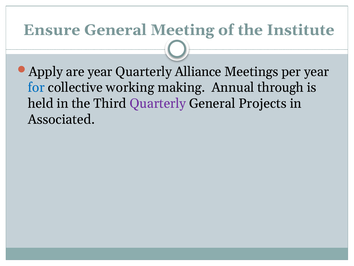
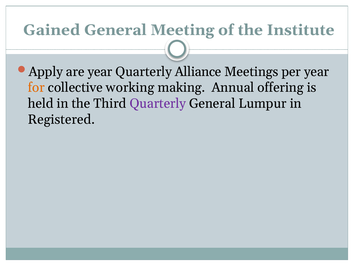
Ensure: Ensure -> Gained
for colour: blue -> orange
through: through -> offering
Projects: Projects -> Lumpur
Associated: Associated -> Registered
